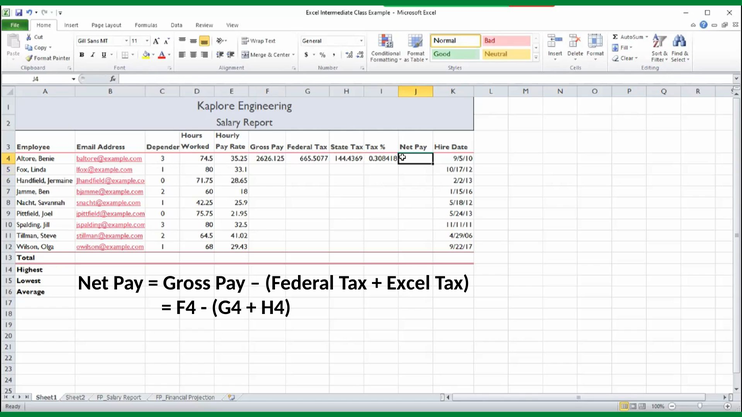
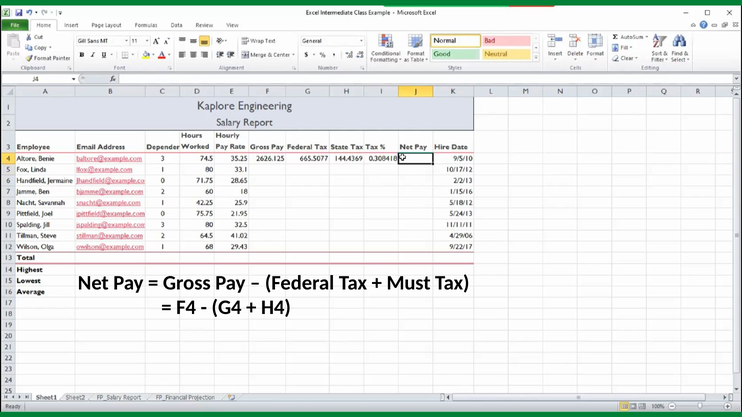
Excel: Excel -> Must
